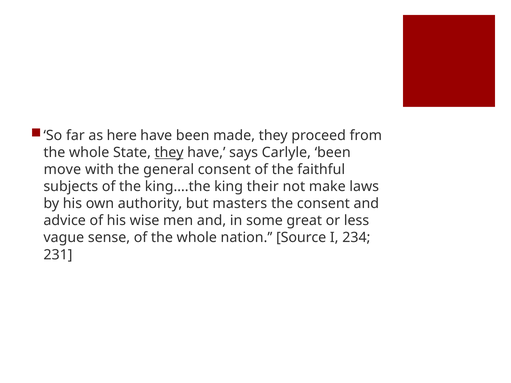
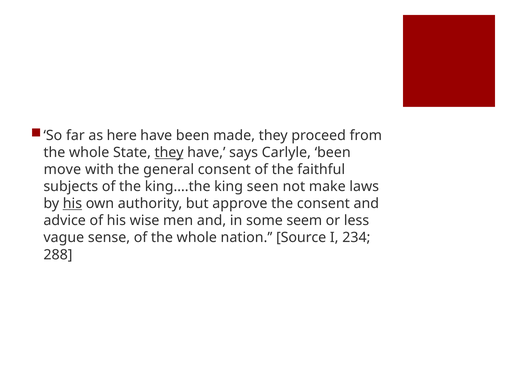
their: their -> seen
his at (72, 204) underline: none -> present
masters: masters -> approve
great: great -> seem
231: 231 -> 288
